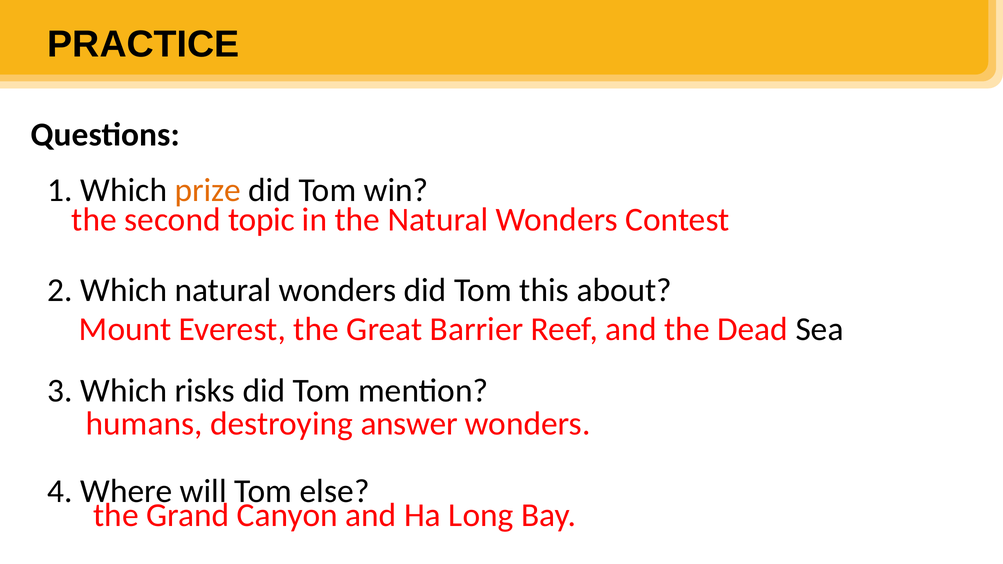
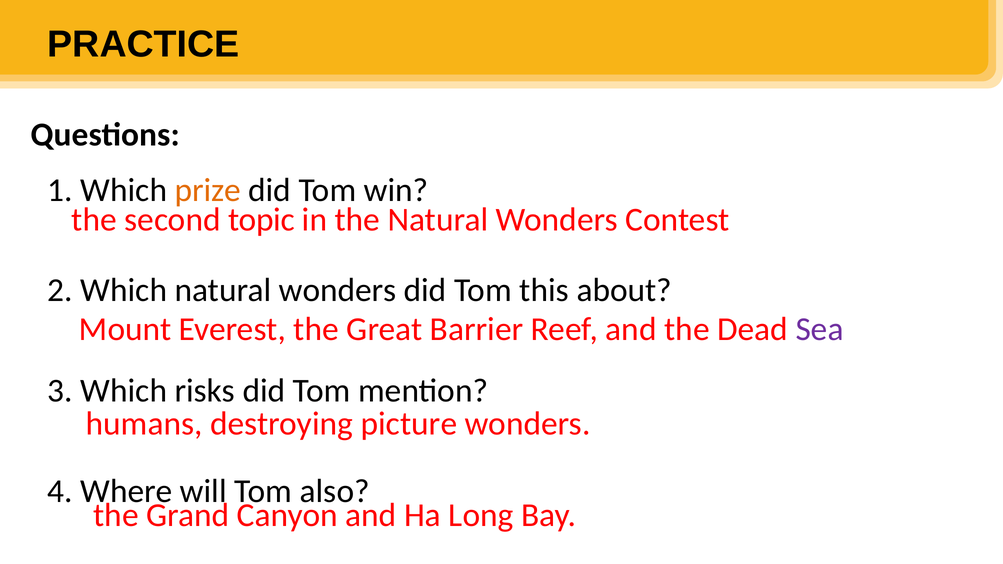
Sea colour: black -> purple
answer: answer -> picture
else: else -> also
